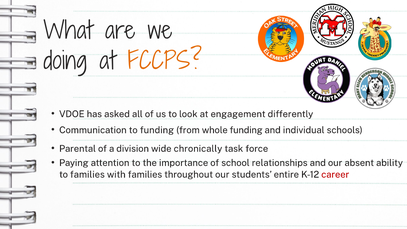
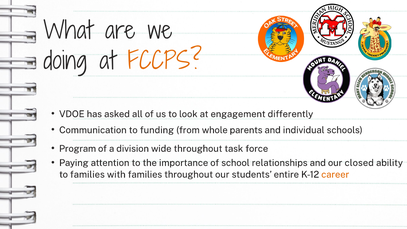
whole funding: funding -> parents
Parental: Parental -> Program
wide chronically: chronically -> throughout
absent: absent -> closed
career colour: red -> orange
